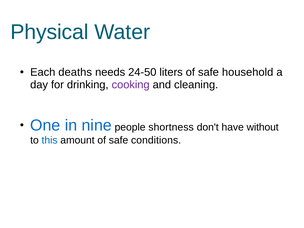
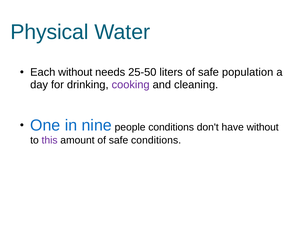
Each deaths: deaths -> without
24-50: 24-50 -> 25-50
household: household -> population
people shortness: shortness -> conditions
this colour: blue -> purple
